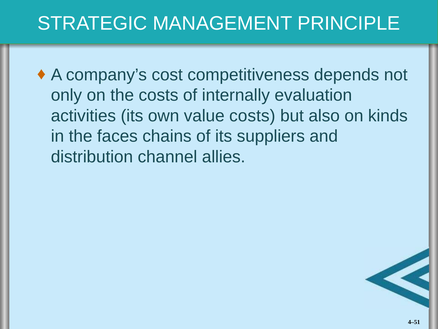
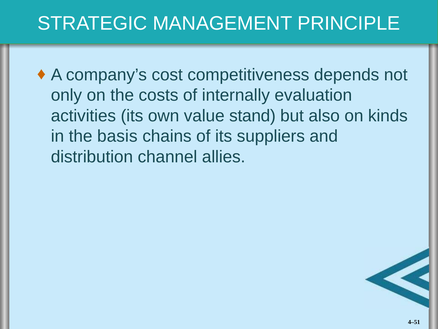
value costs: costs -> stand
faces: faces -> basis
